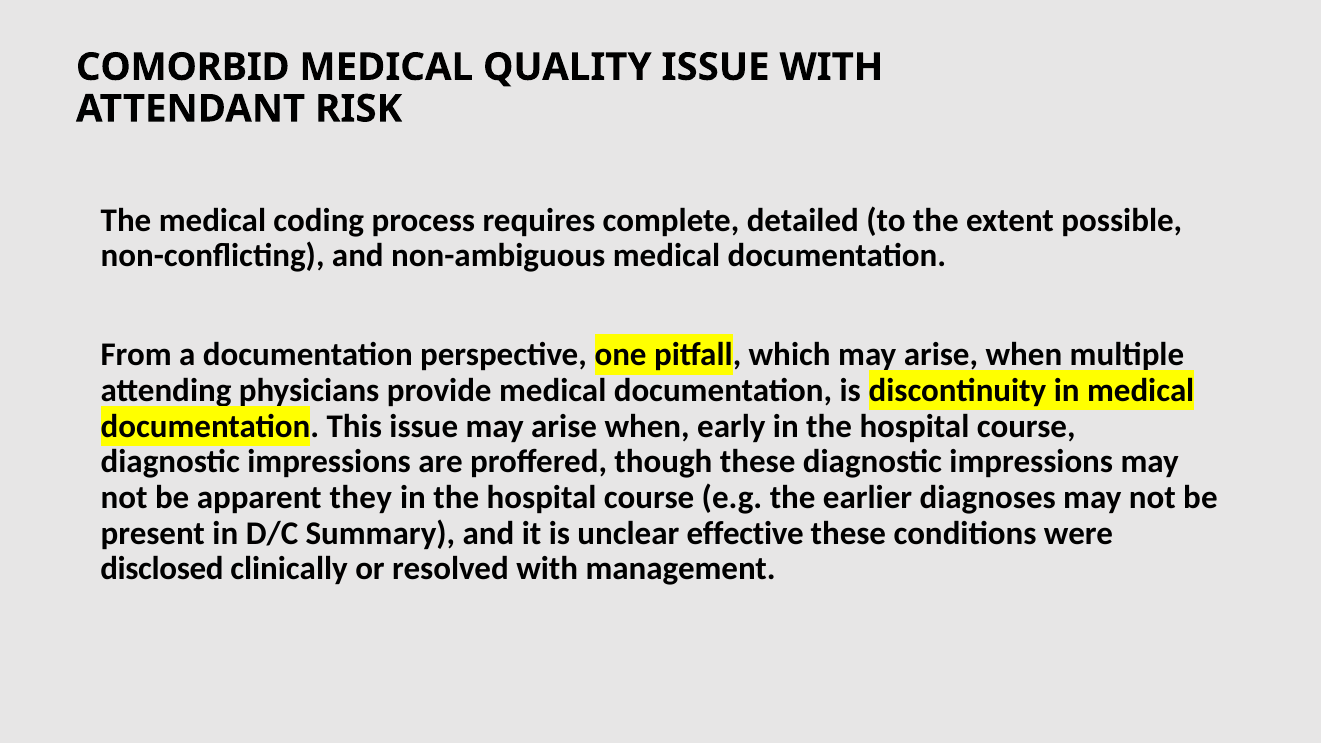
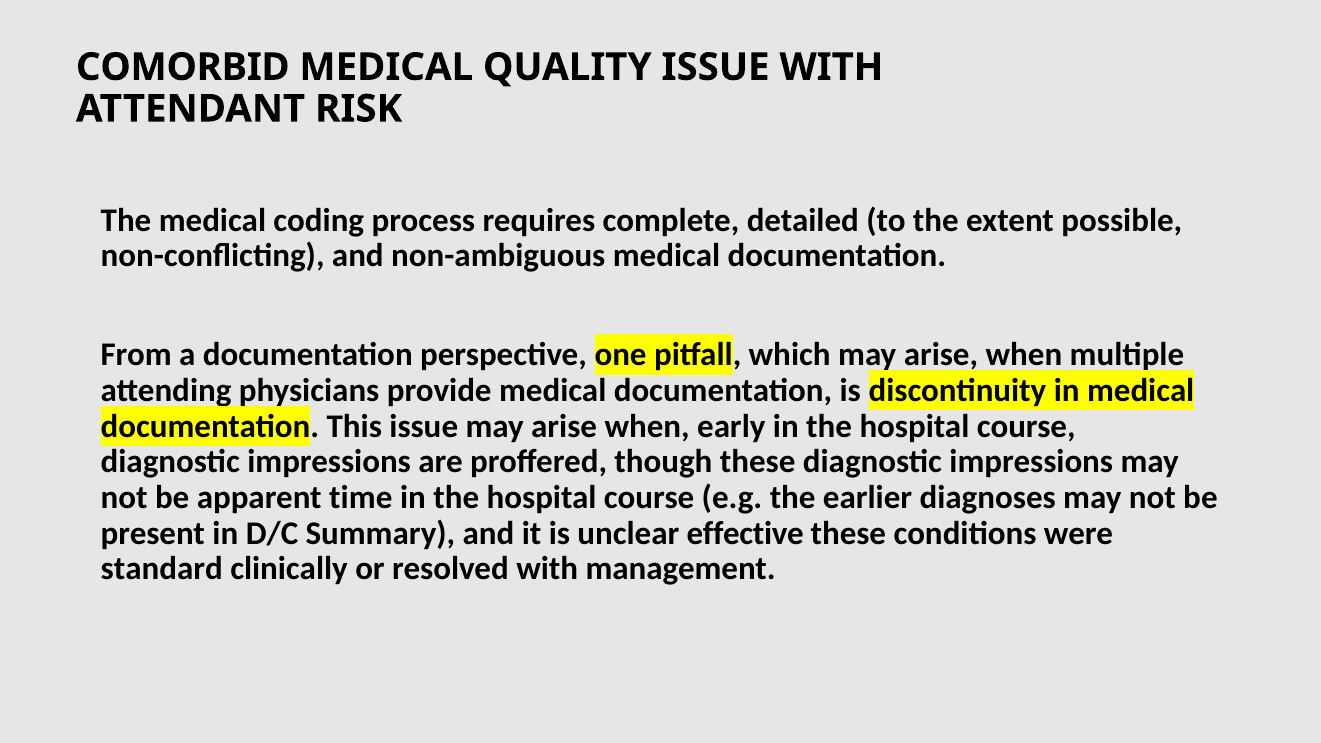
they: they -> time
disclosed: disclosed -> standard
